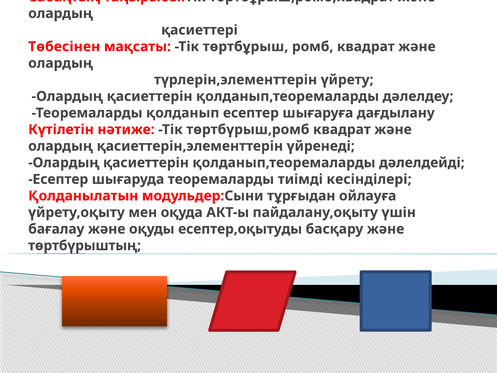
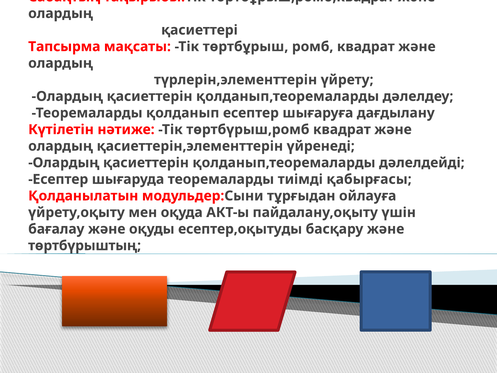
Төбесінен: Төбесінен -> Тапсырма
кесінділері: кесінділері -> қабырғасы
